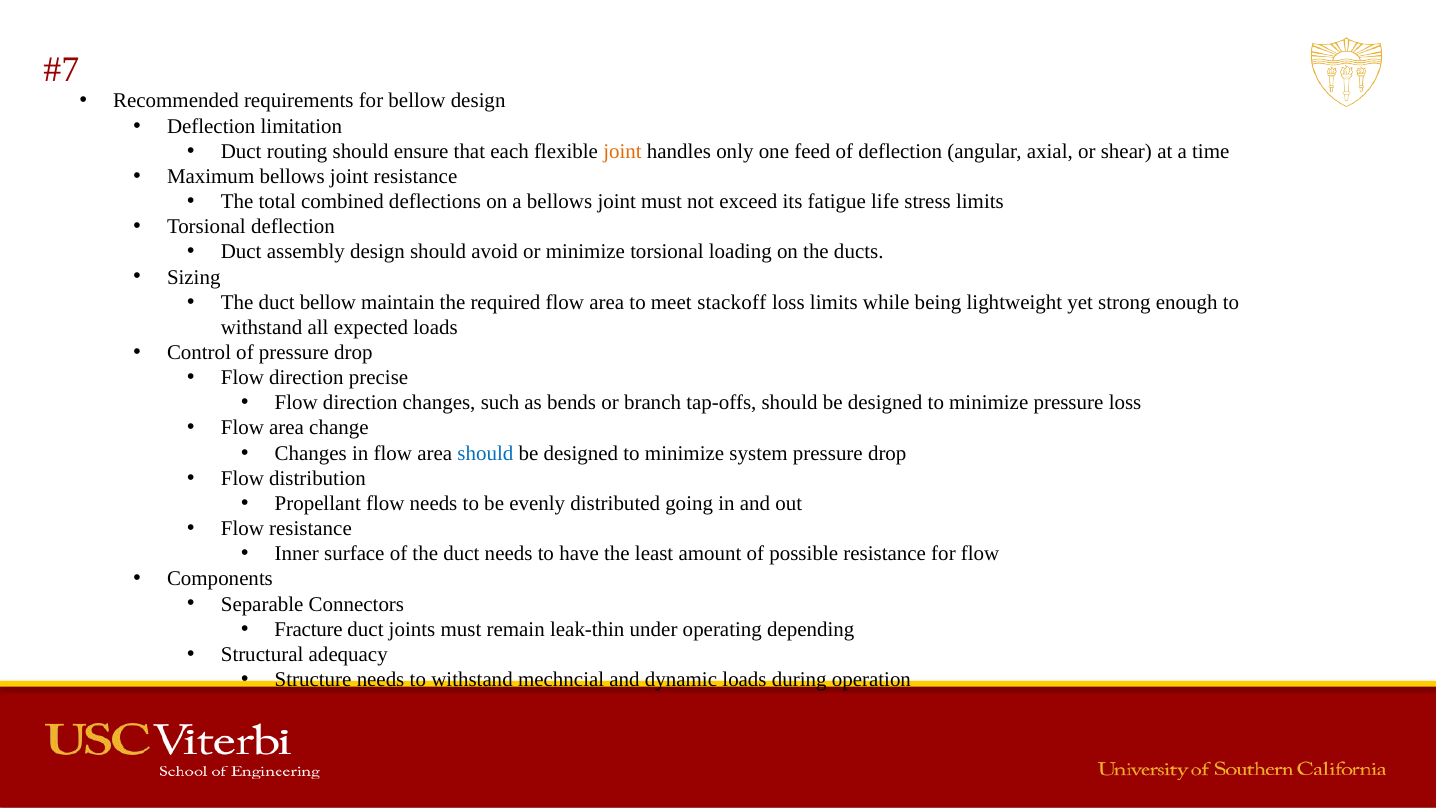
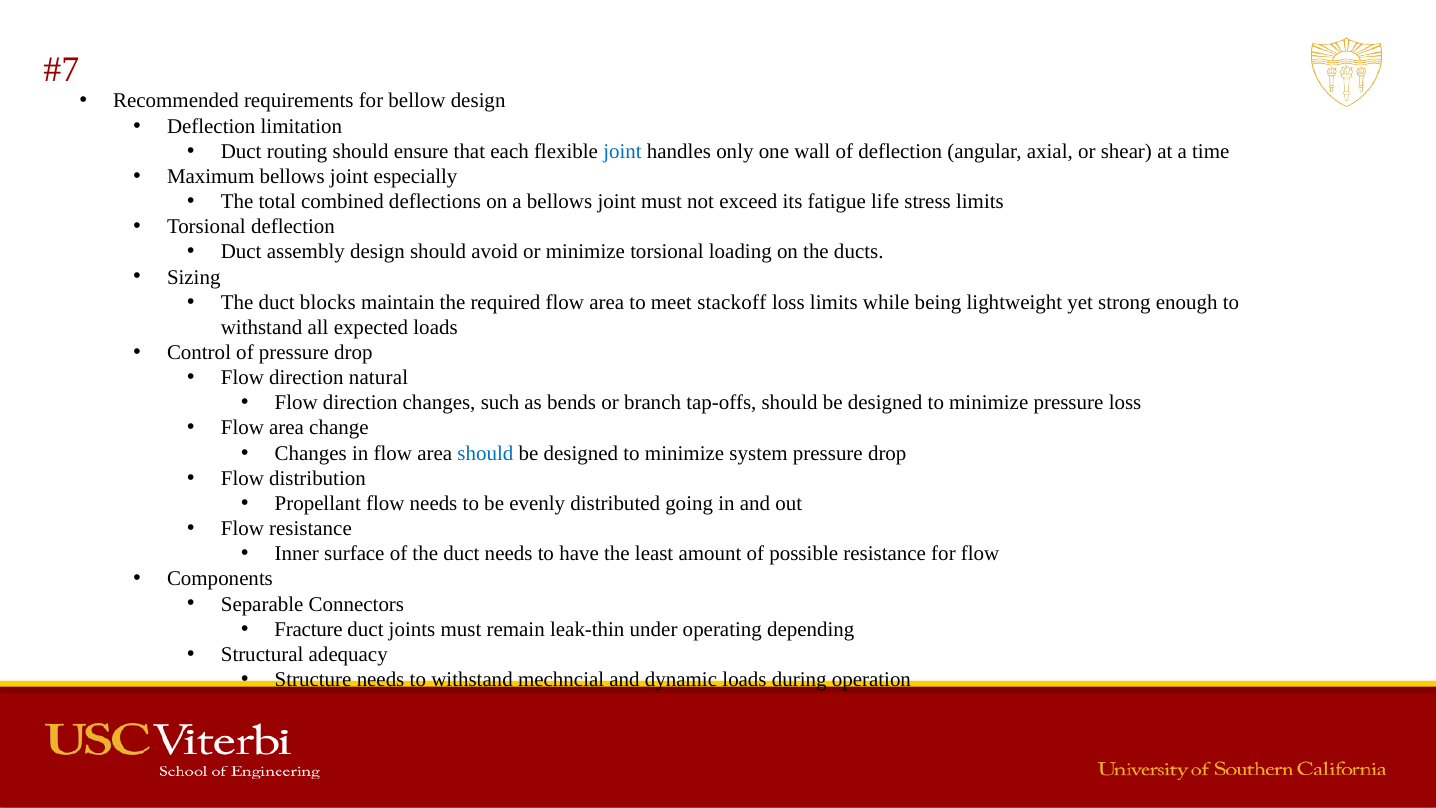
joint at (622, 151) colour: orange -> blue
feed: feed -> wall
joint resistance: resistance -> especially
duct bellow: bellow -> blocks
precise: precise -> natural
